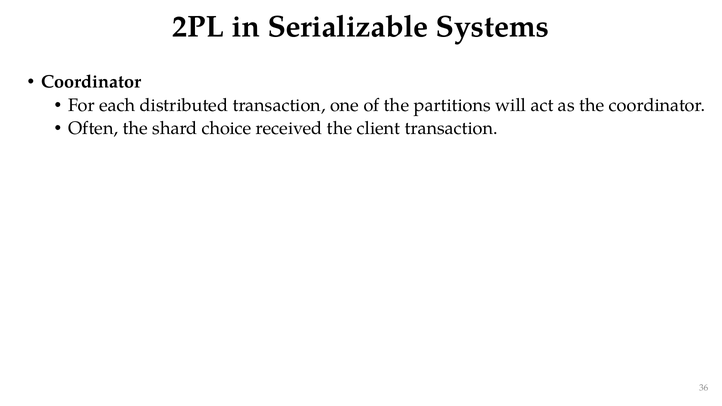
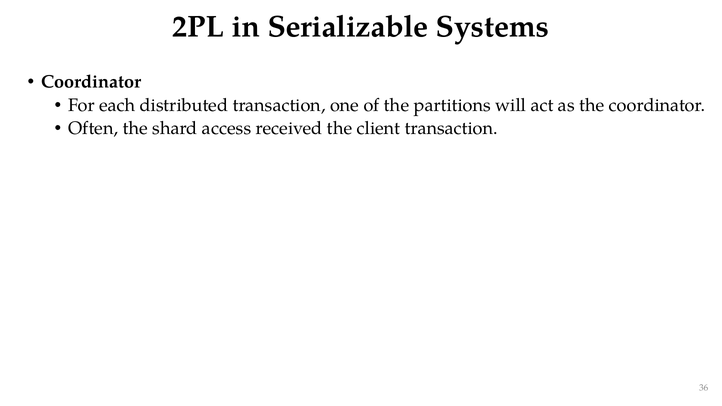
choice: choice -> access
